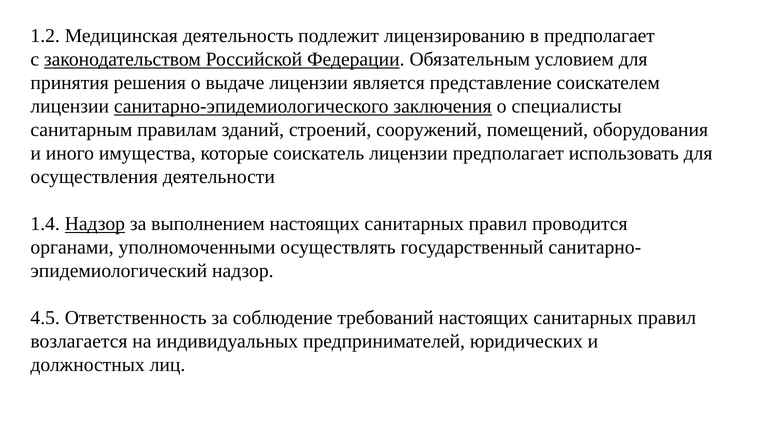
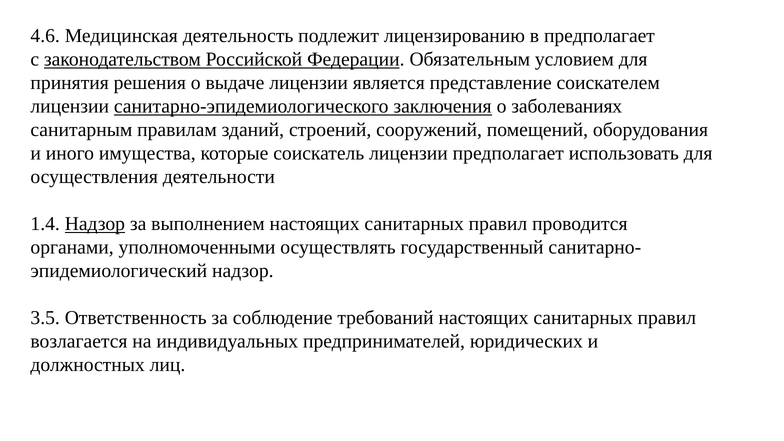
1.2: 1.2 -> 4.6
специалисты: специалисты -> заболеваниях
4.5: 4.5 -> 3.5
